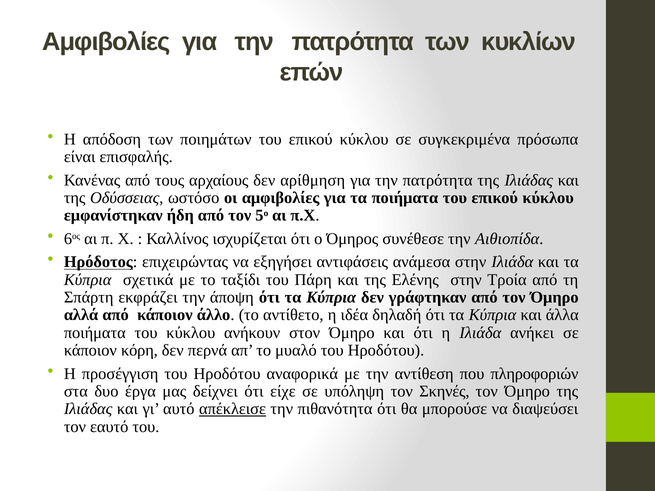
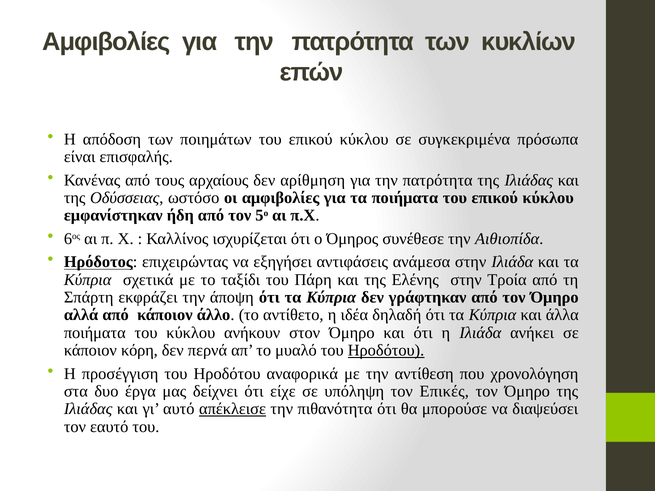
Ηροδότου at (386, 351) underline: none -> present
πληροφοριών: πληροφοριών -> χρονολόγηση
Σκηνές: Σκηνές -> Επικές
